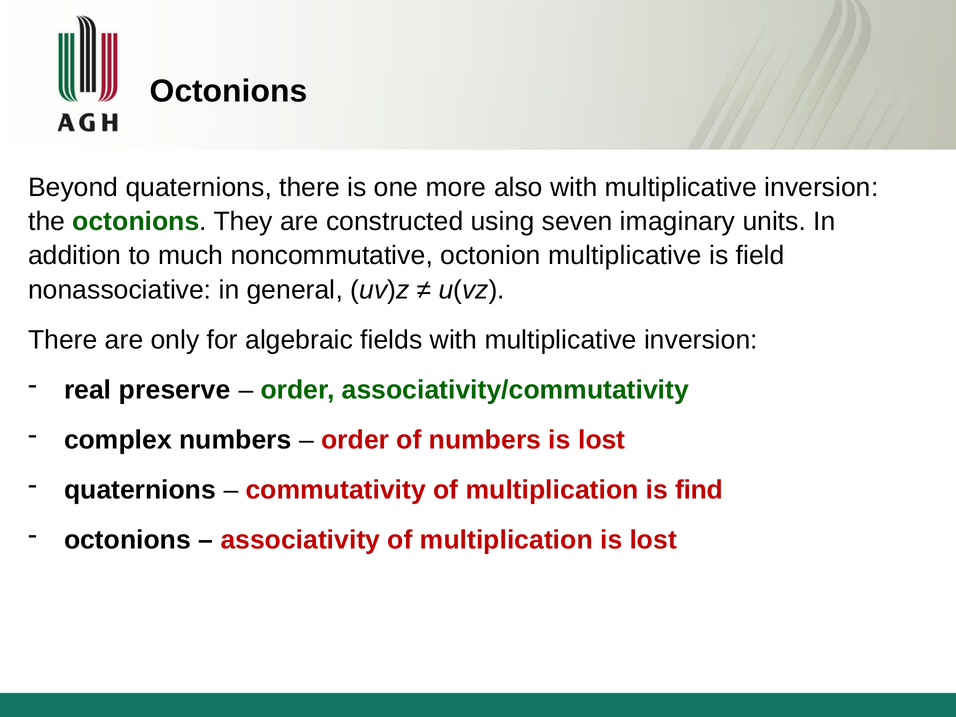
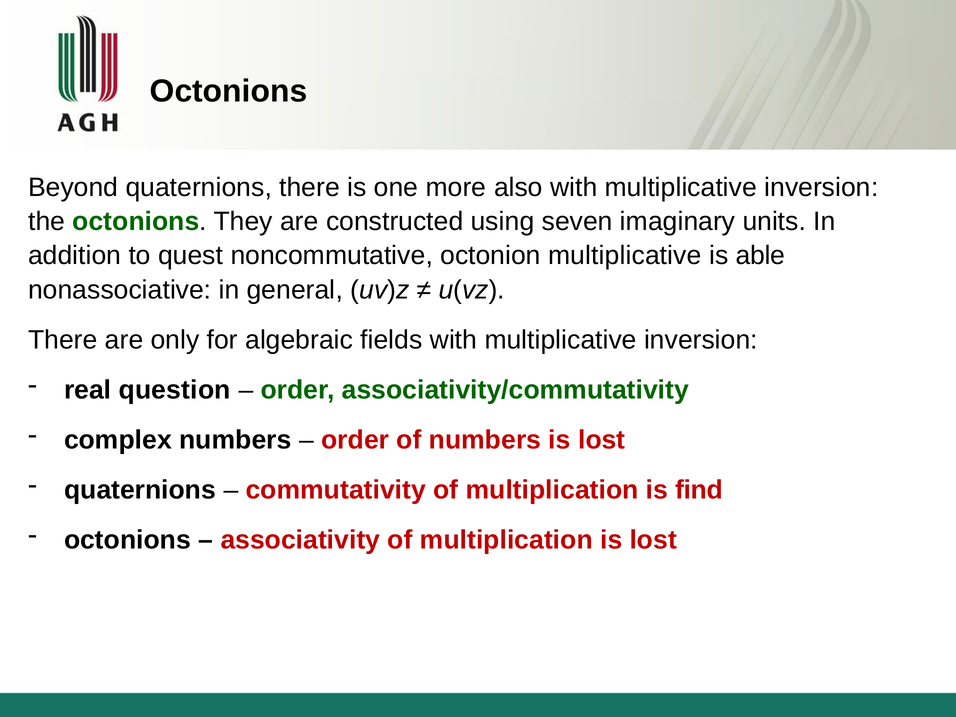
much: much -> quest
field: field -> able
preserve: preserve -> question
